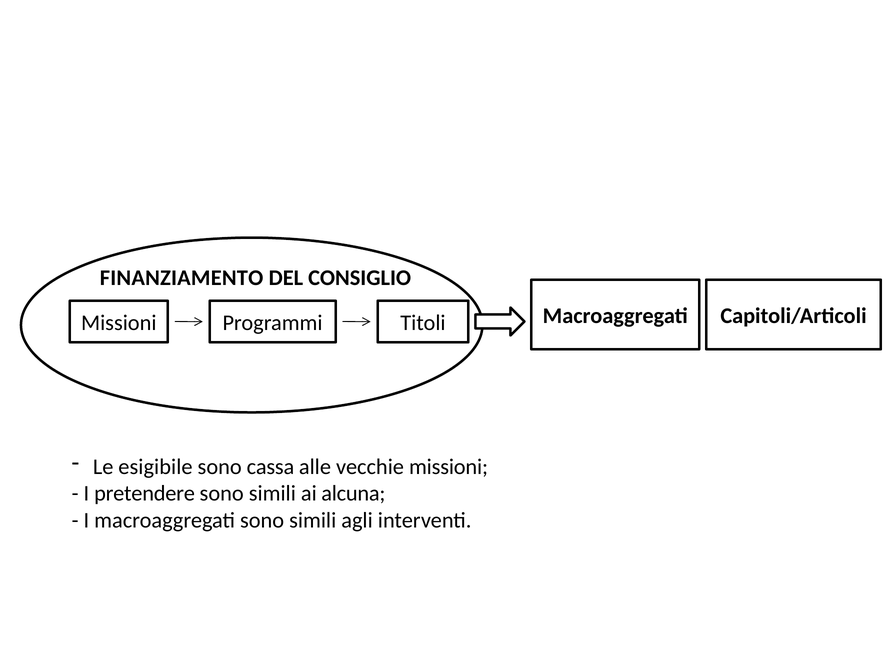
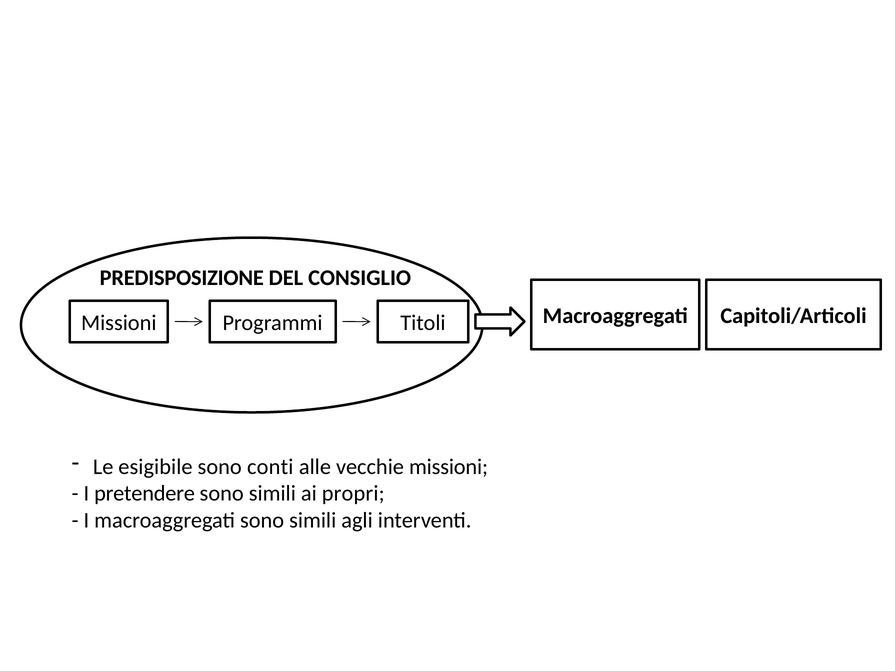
FINANZIAMENTO: FINANZIAMENTO -> PREDISPOSIZIONE
cassa: cassa -> conti
alcuna: alcuna -> propri
